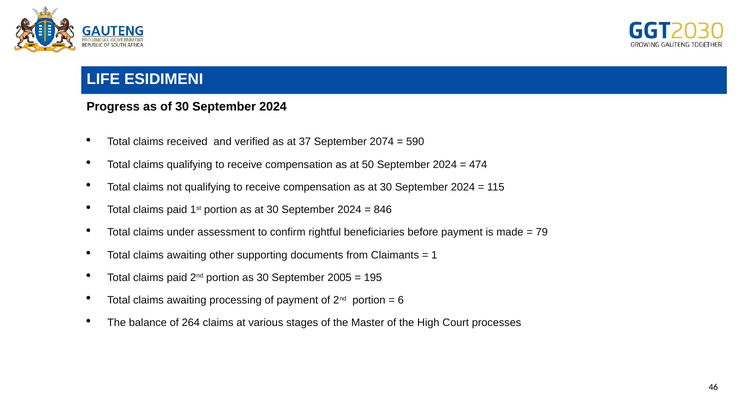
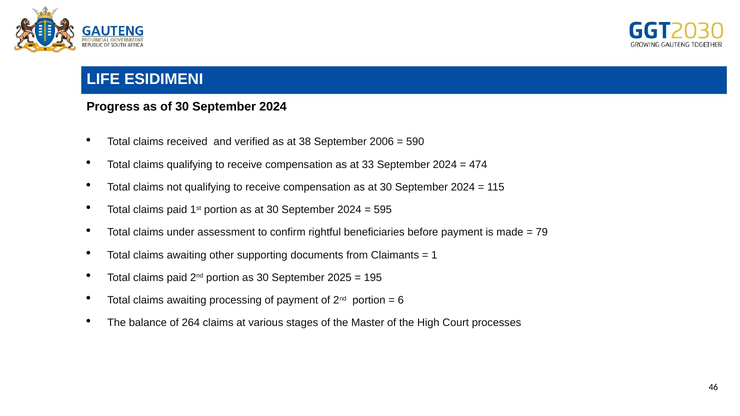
37: 37 -> 38
2074: 2074 -> 2006
50: 50 -> 33
846: 846 -> 595
2005: 2005 -> 2025
